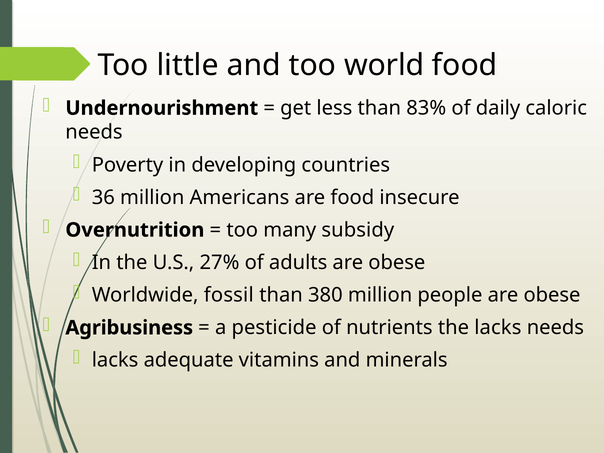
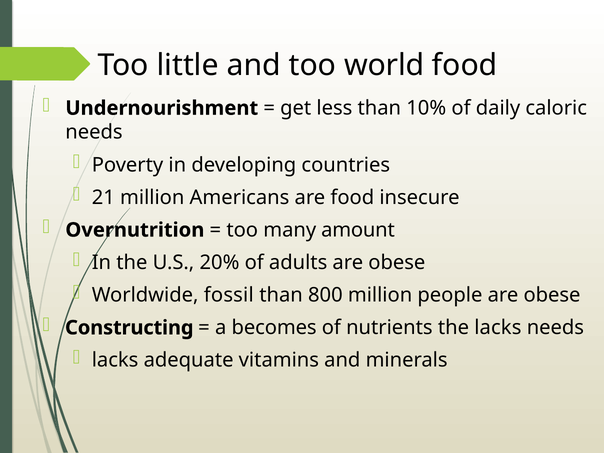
83%: 83% -> 10%
36: 36 -> 21
subsidy: subsidy -> amount
27%: 27% -> 20%
380: 380 -> 800
Agribusiness: Agribusiness -> Constructing
pesticide: pesticide -> becomes
